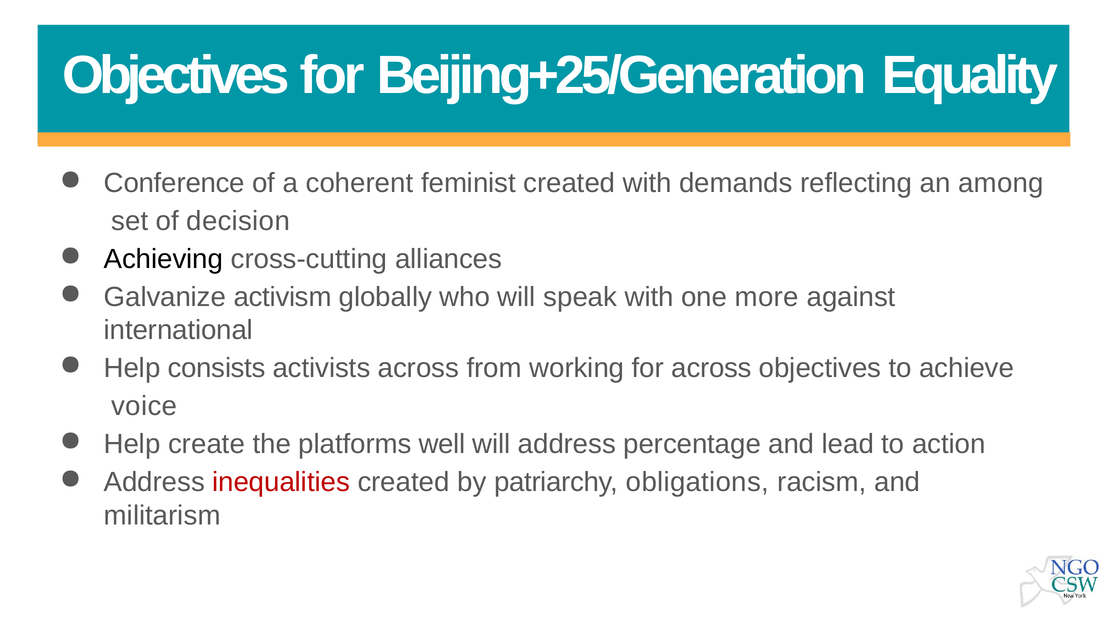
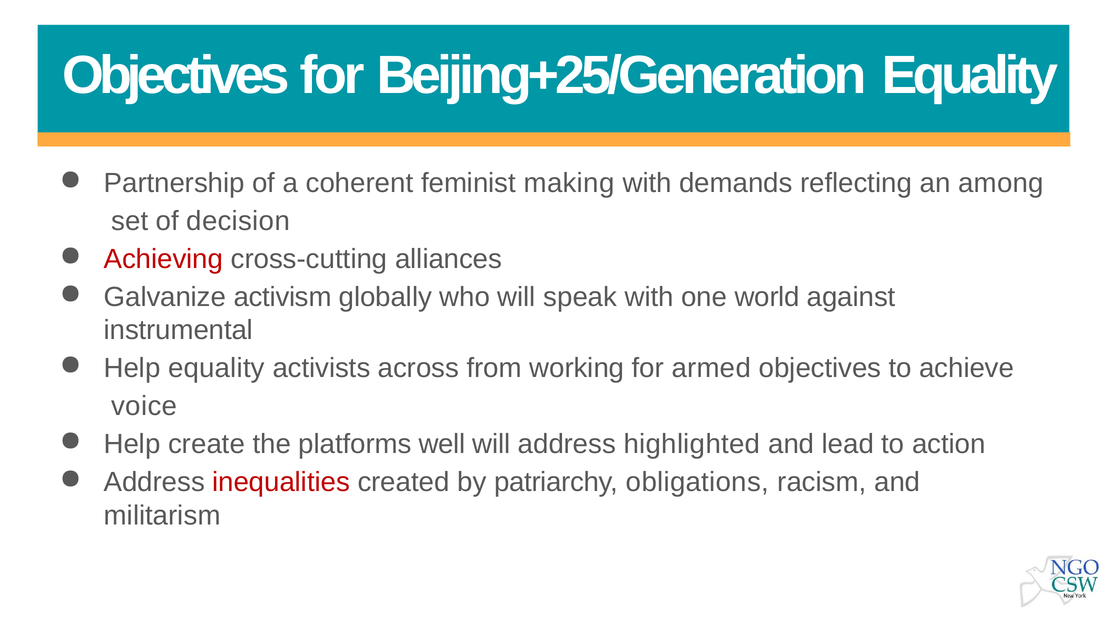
Conference: Conference -> Partnership
feminist created: created -> making
Achieving colour: black -> red
more: more -> world
international: international -> instrumental
Help consists: consists -> equality
for across: across -> armed
percentage: percentage -> highlighted
